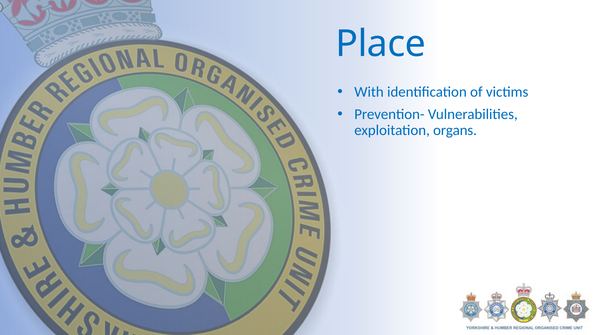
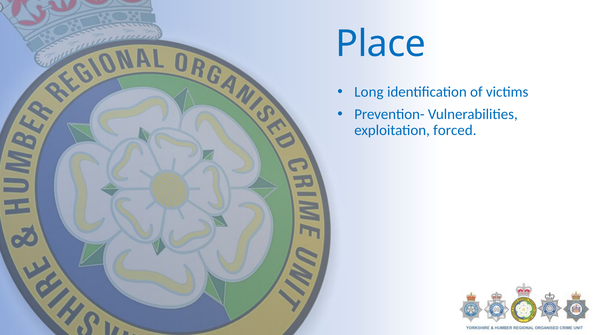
With: With -> Long
organs: organs -> forced
